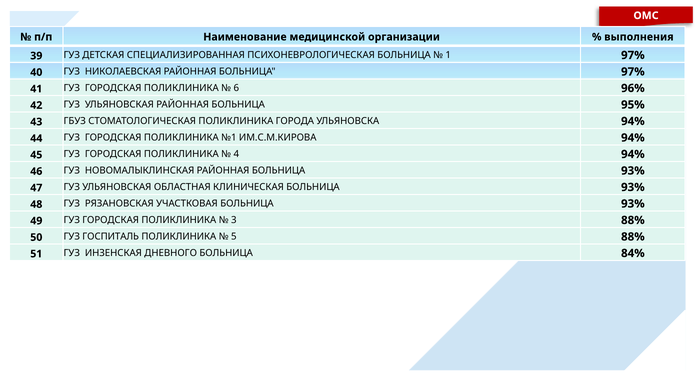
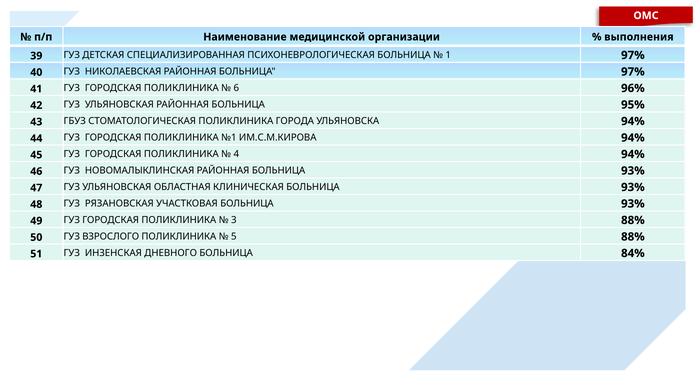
ГОСПИТАЛЬ: ГОСПИТАЛЬ -> ВЗРОСЛОГО
